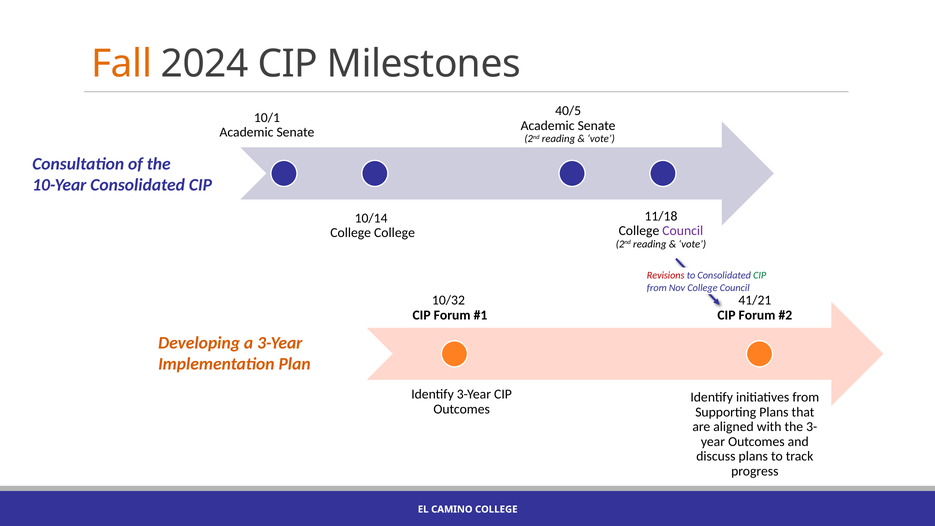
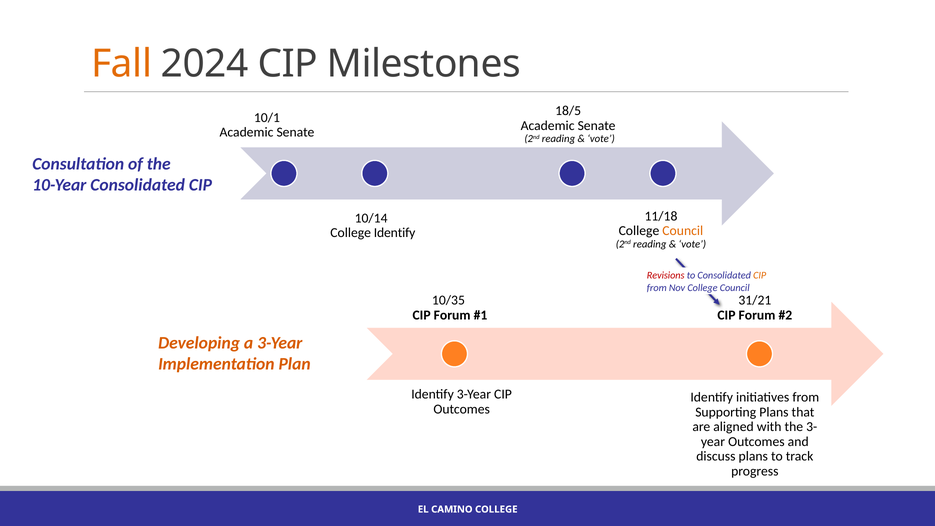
40/5: 40/5 -> 18/5
Council at (683, 231) colour: purple -> orange
College College: College -> Identify
CIP at (760, 275) colour: green -> orange
10/32: 10/32 -> 10/35
41/21: 41/21 -> 31/21
